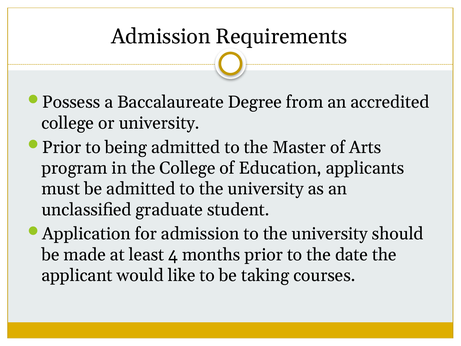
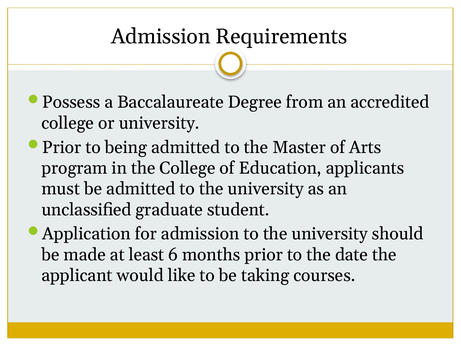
4: 4 -> 6
